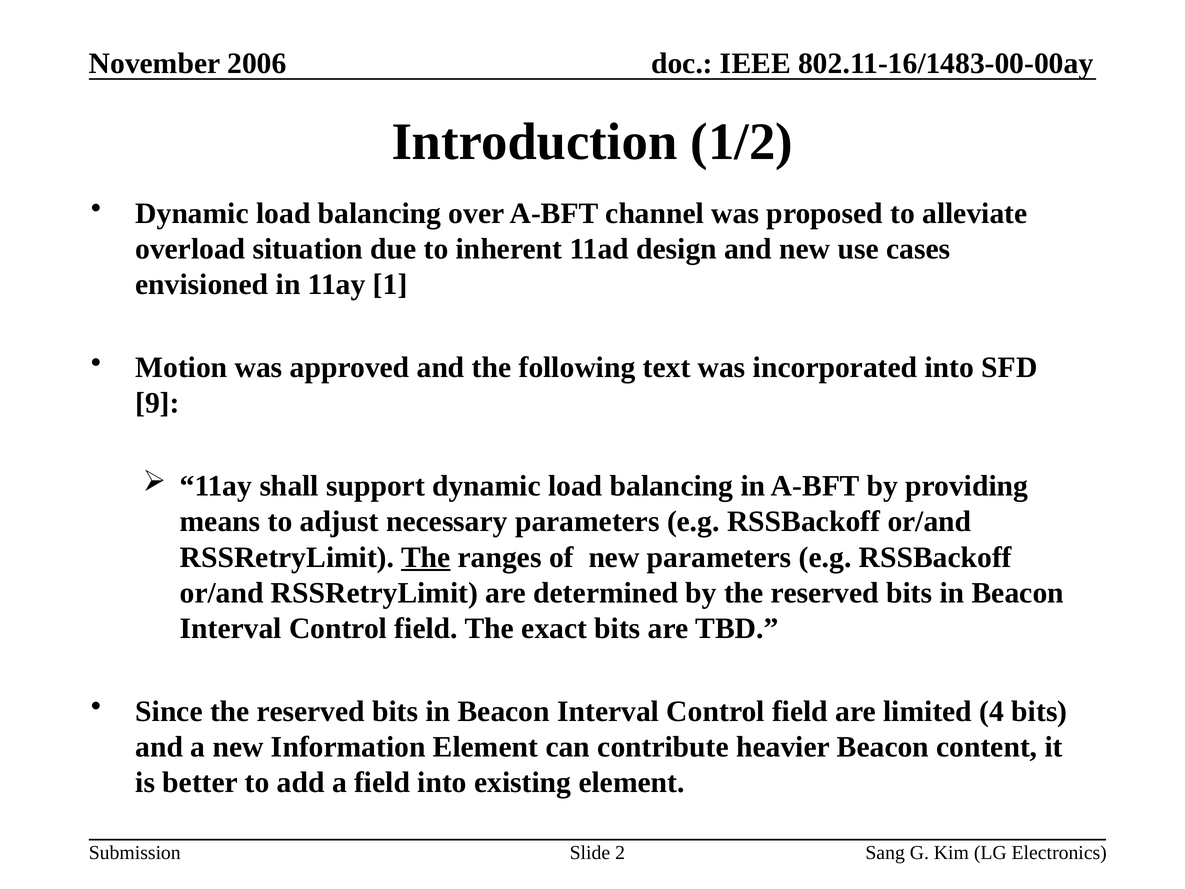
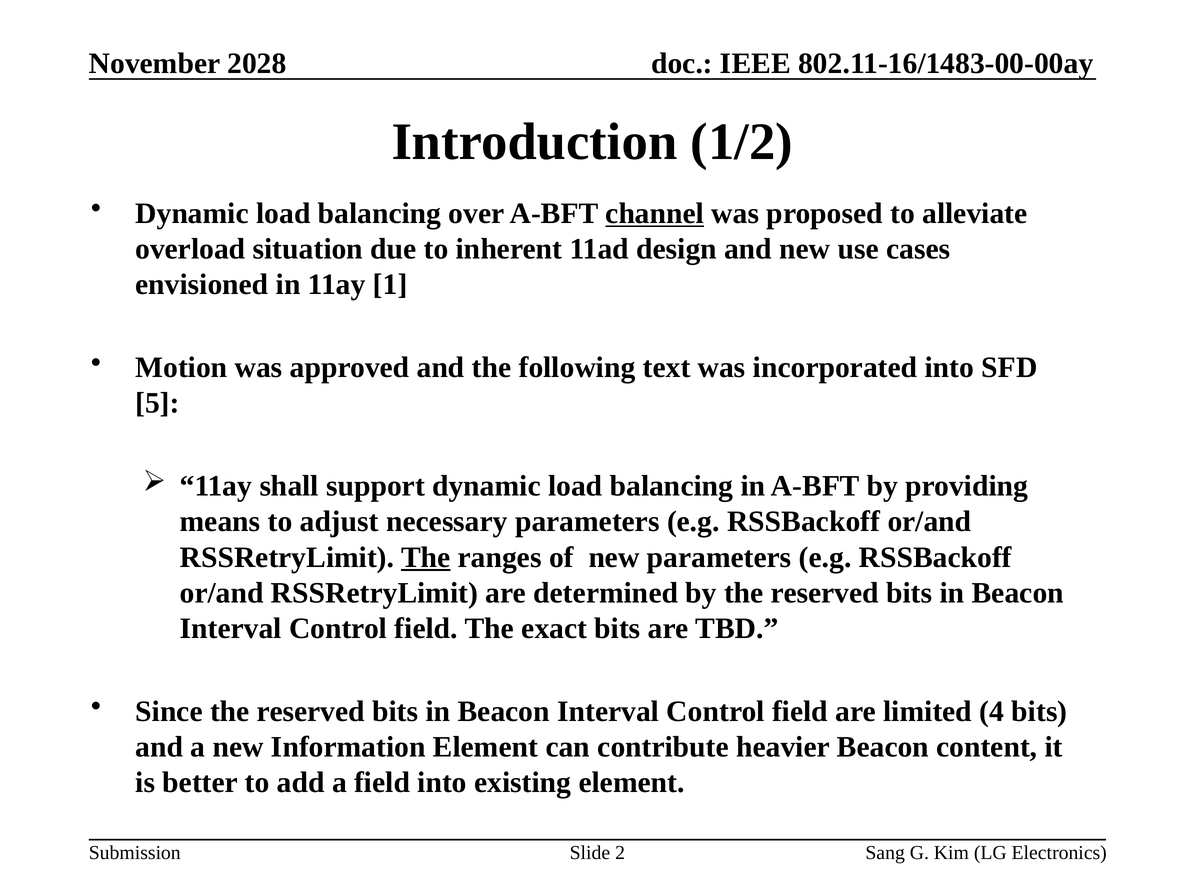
2006: 2006 -> 2028
channel underline: none -> present
9: 9 -> 5
